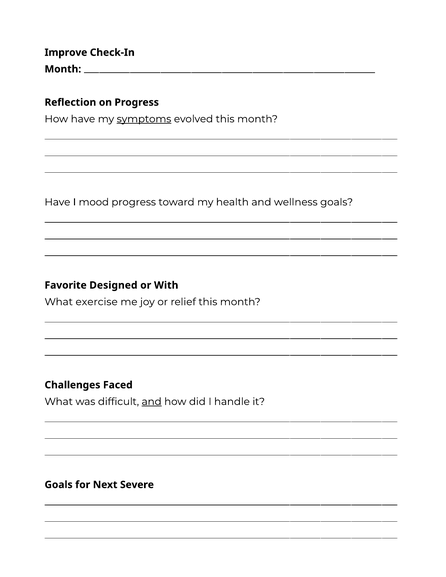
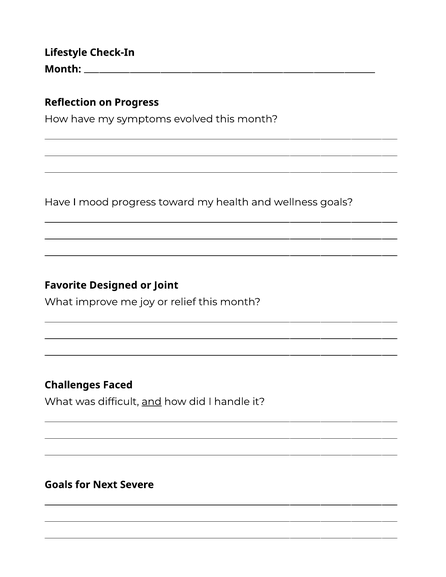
Improve: Improve -> Lifestyle
symptoms underline: present -> none
With: With -> Joint
exercise: exercise -> improve
